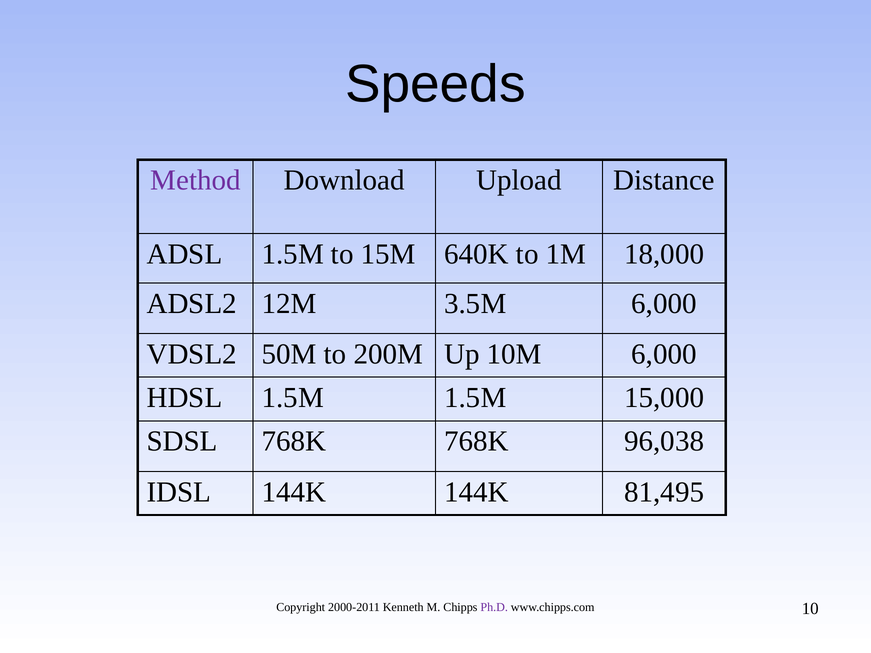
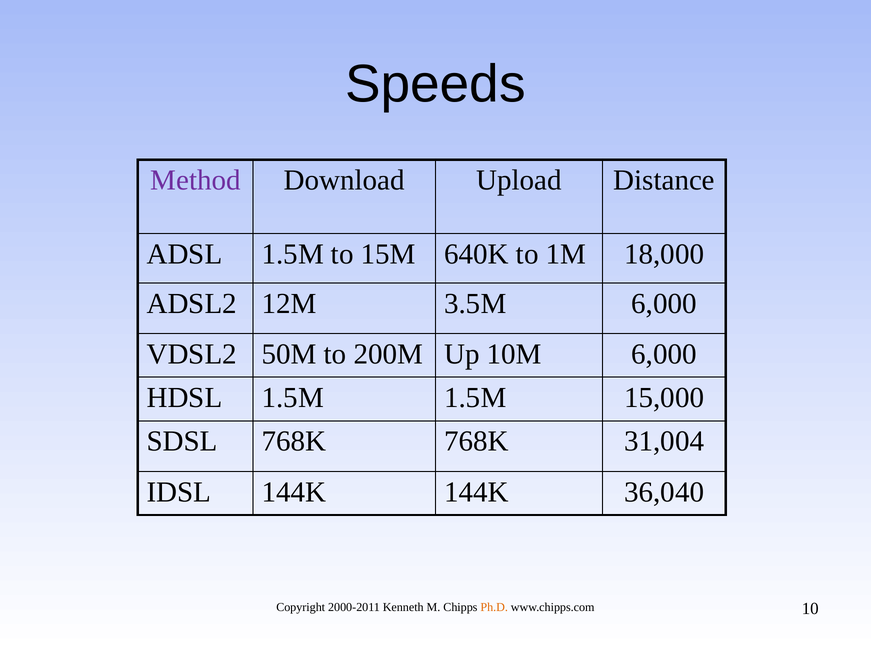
96,038: 96,038 -> 31,004
81,495: 81,495 -> 36,040
Ph.D colour: purple -> orange
